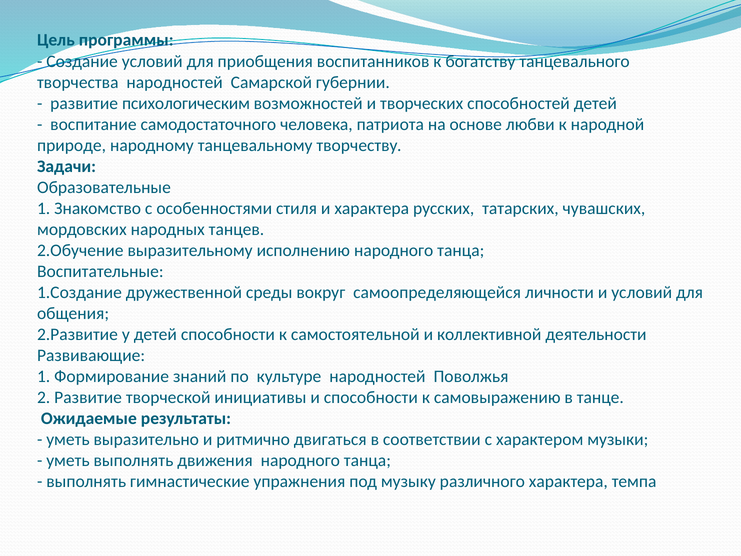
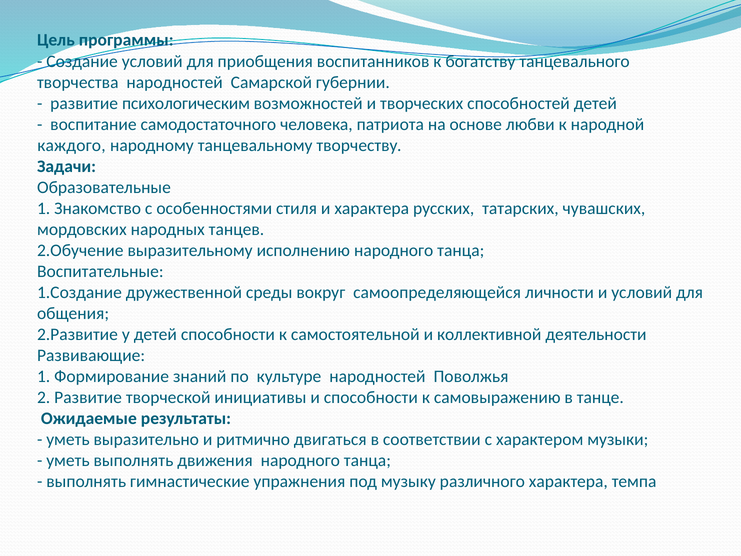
природе: природе -> каждого
